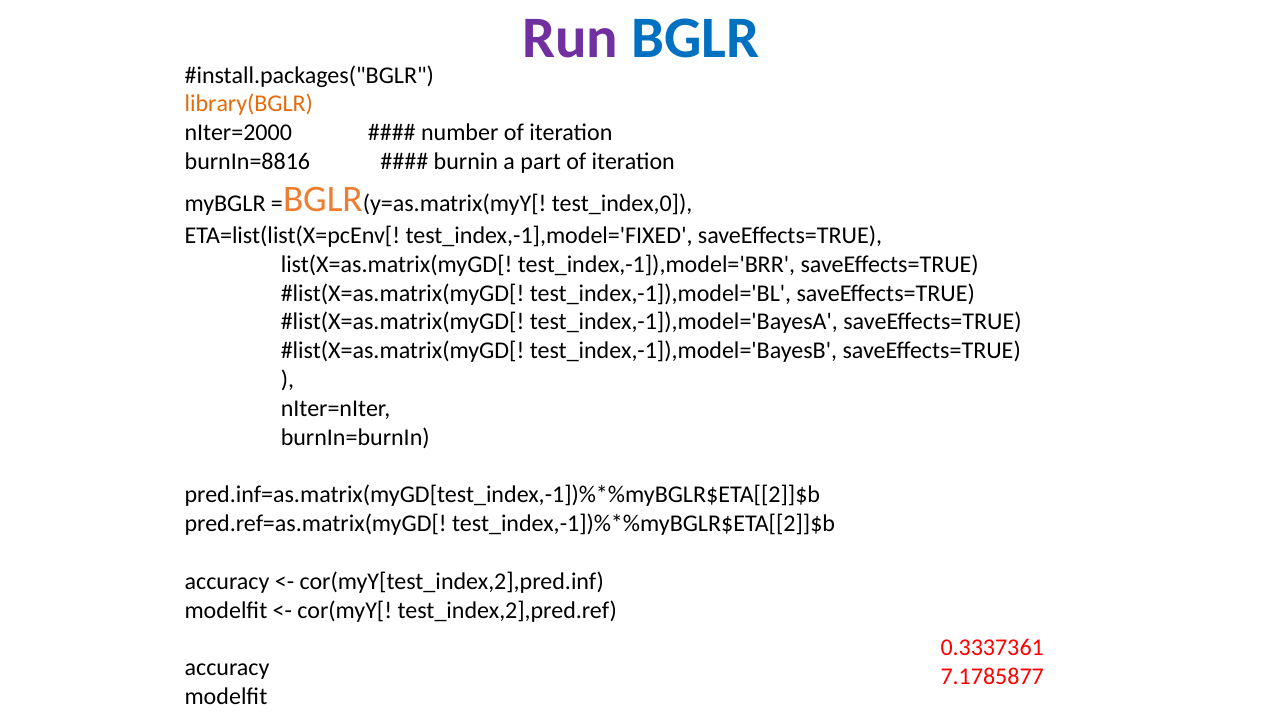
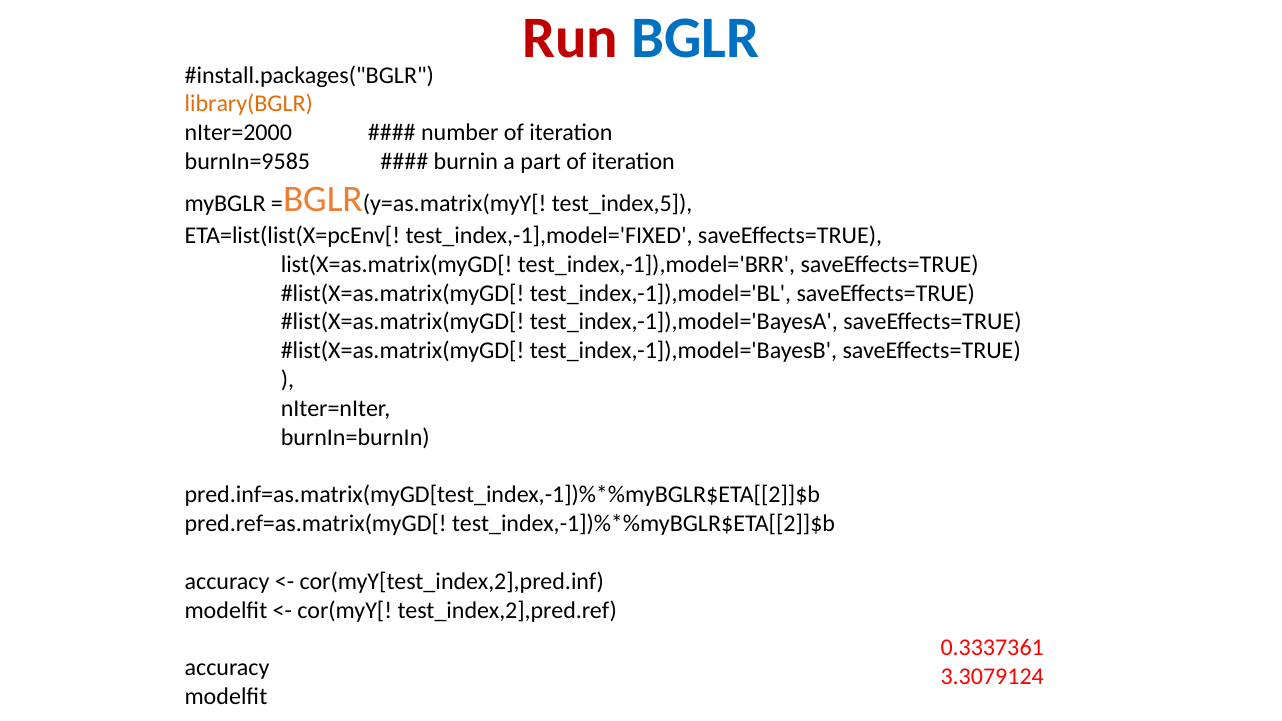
Run colour: purple -> red
burnIn=8816: burnIn=8816 -> burnIn=9585
test_index,0: test_index,0 -> test_index,5
7.1785877: 7.1785877 -> 3.3079124
